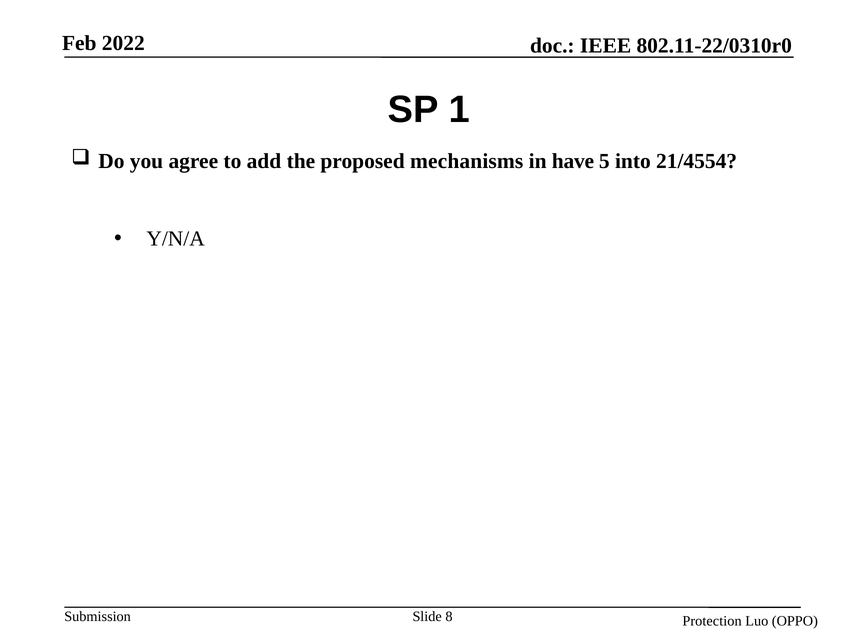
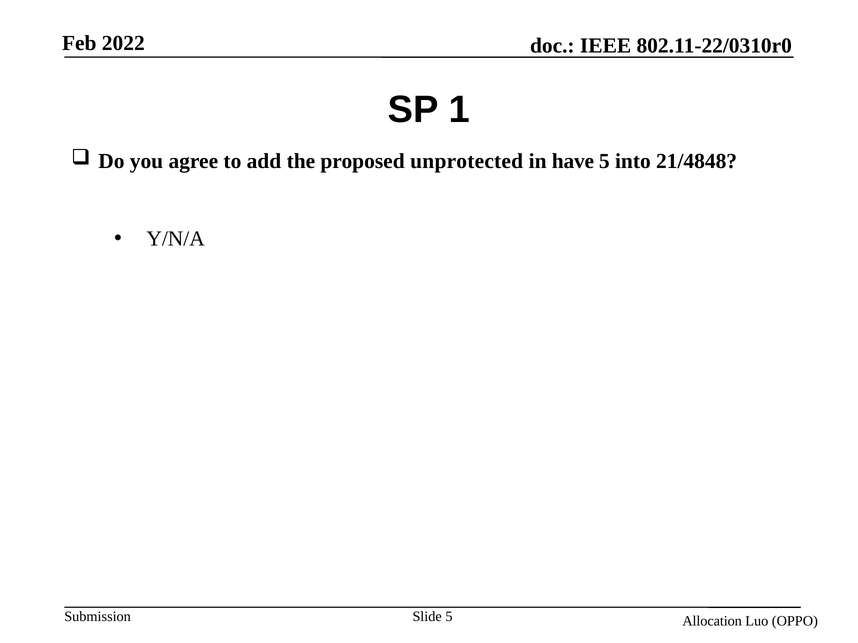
mechanisms: mechanisms -> unprotected
21/4554: 21/4554 -> 21/4848
Slide 8: 8 -> 5
Protection: Protection -> Allocation
